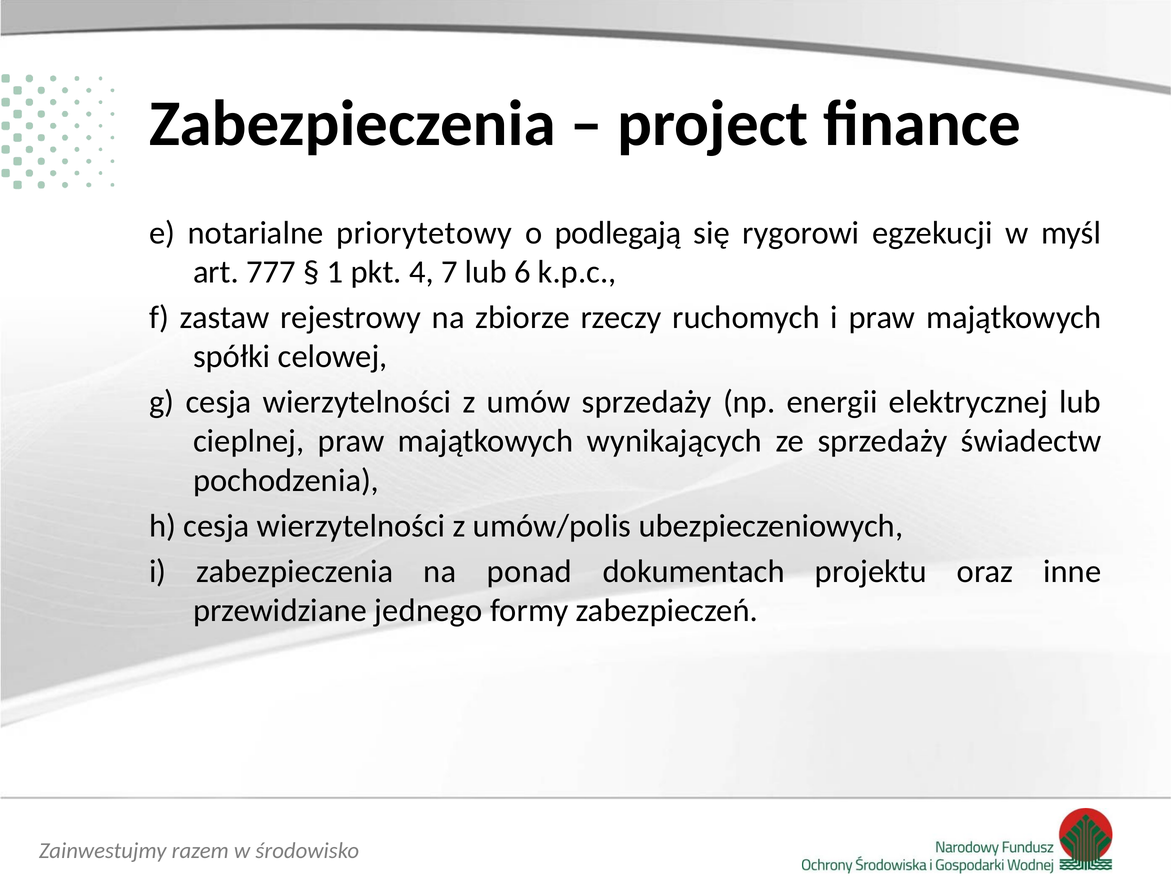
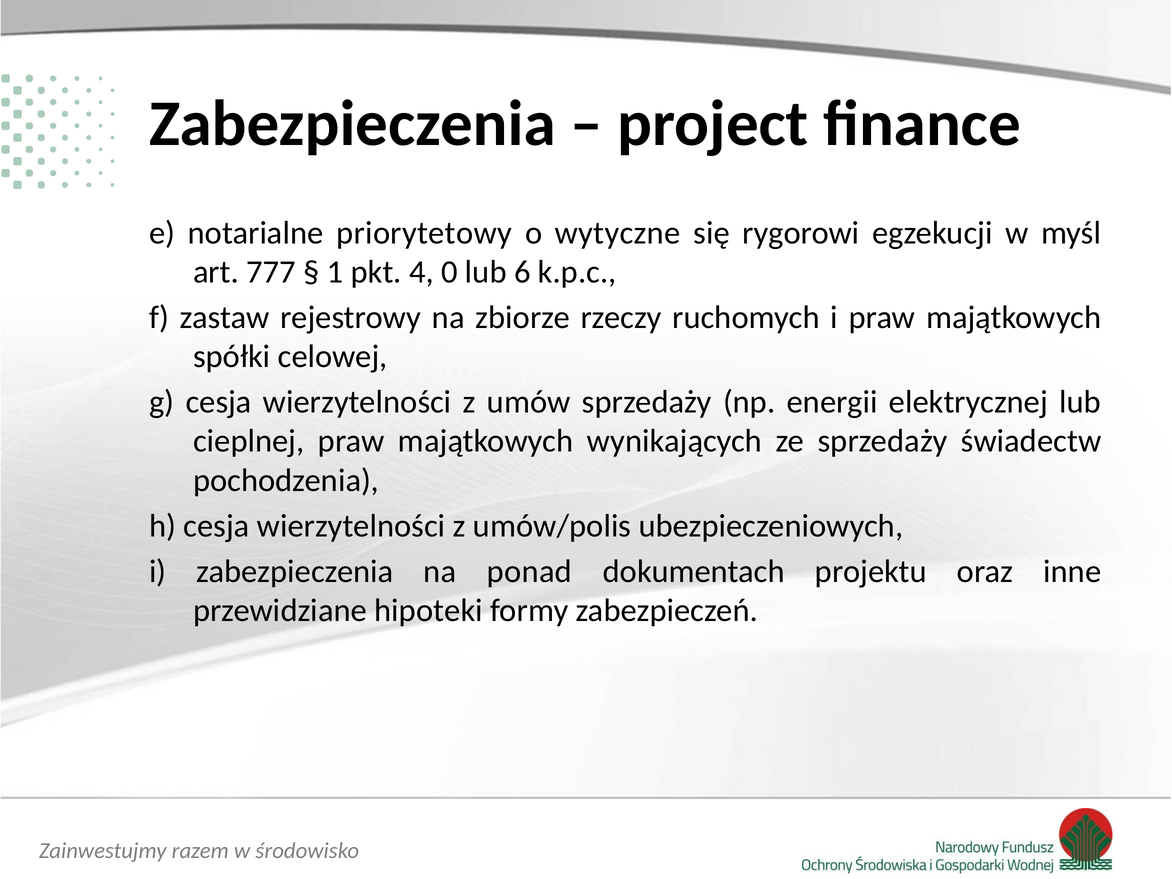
podlegają: podlegają -> wytyczne
7: 7 -> 0
jednego: jednego -> hipoteki
